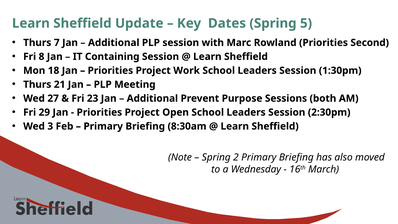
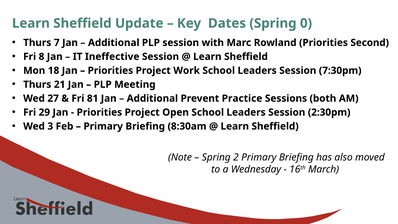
5: 5 -> 0
Containing: Containing -> Ineffective
1:30pm: 1:30pm -> 7:30pm
23: 23 -> 81
Purpose: Purpose -> Practice
